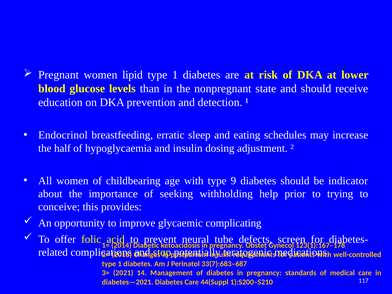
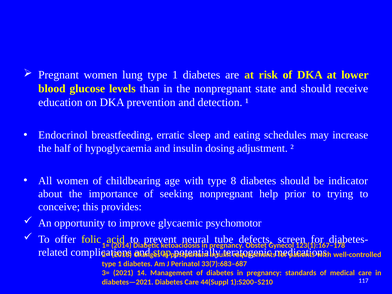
lipid: lipid -> lung
9: 9 -> 8
seeking withholding: withholding -> nonpregnant
complicating: complicating -> psychomotor
